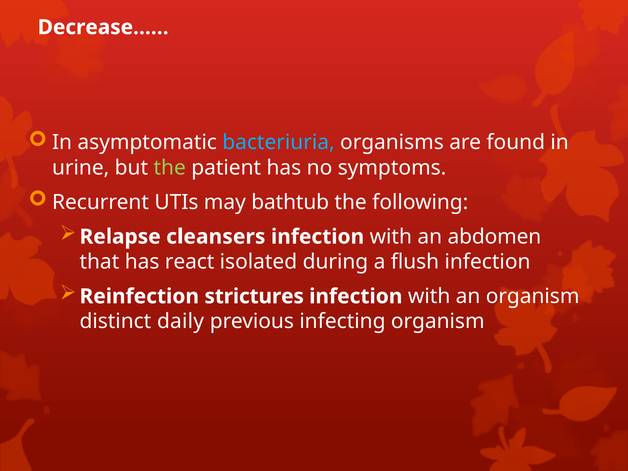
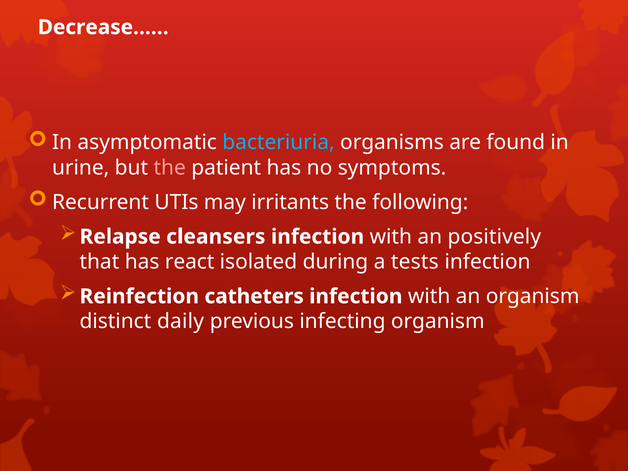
the at (170, 168) colour: light green -> pink
bathtub: bathtub -> irritants
abdomen: abdomen -> positively
flush: flush -> tests
strictures: strictures -> catheters
